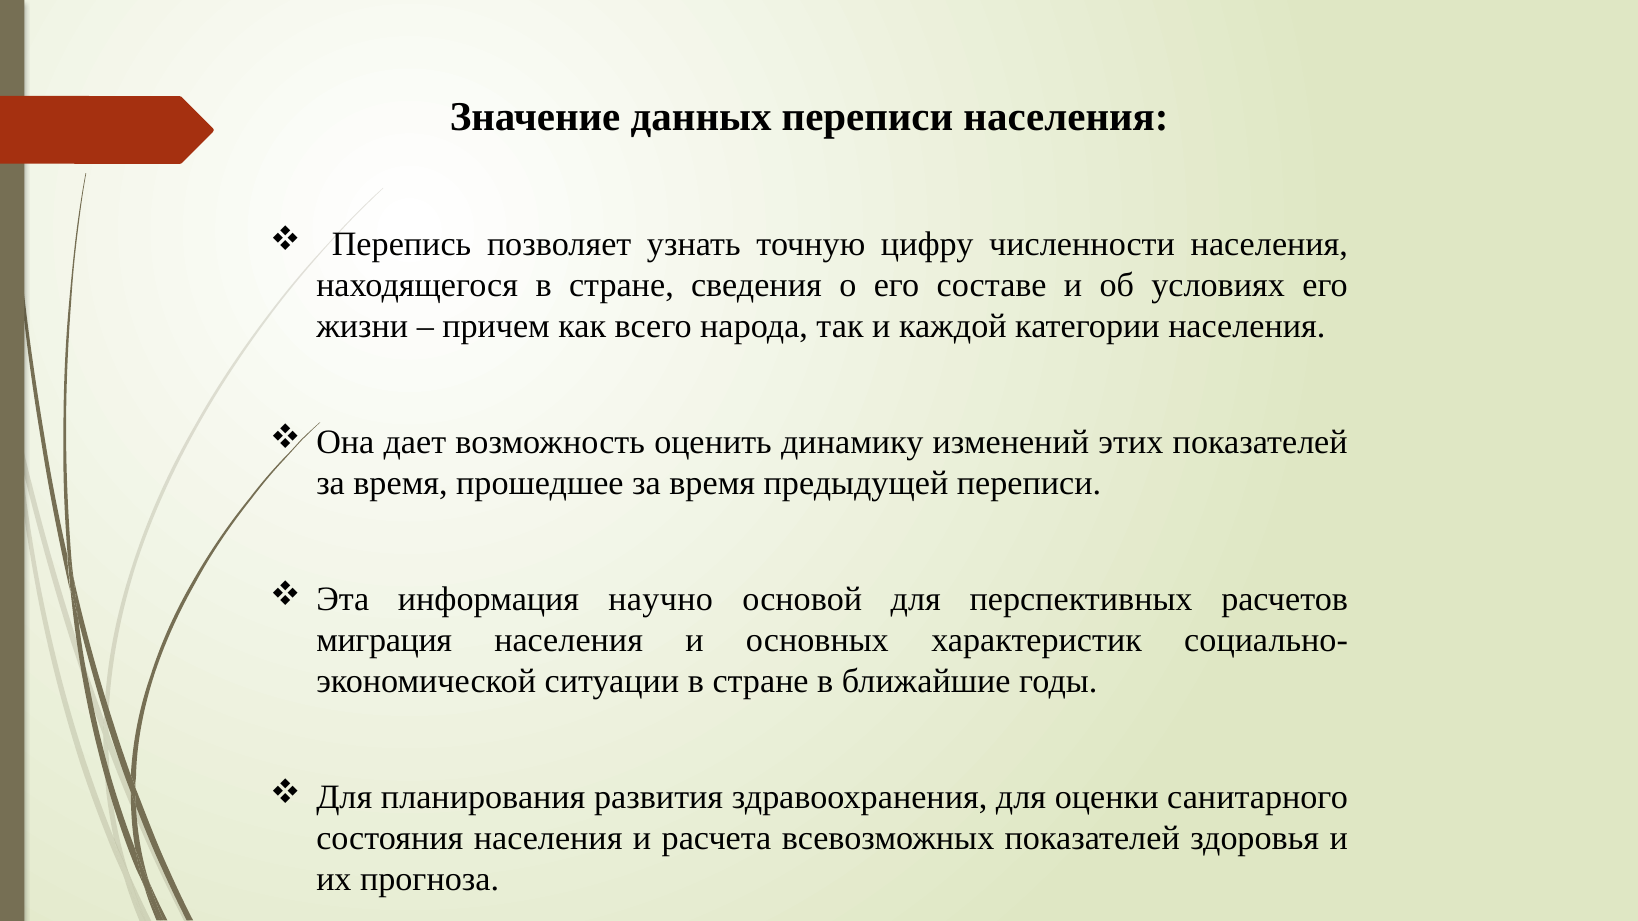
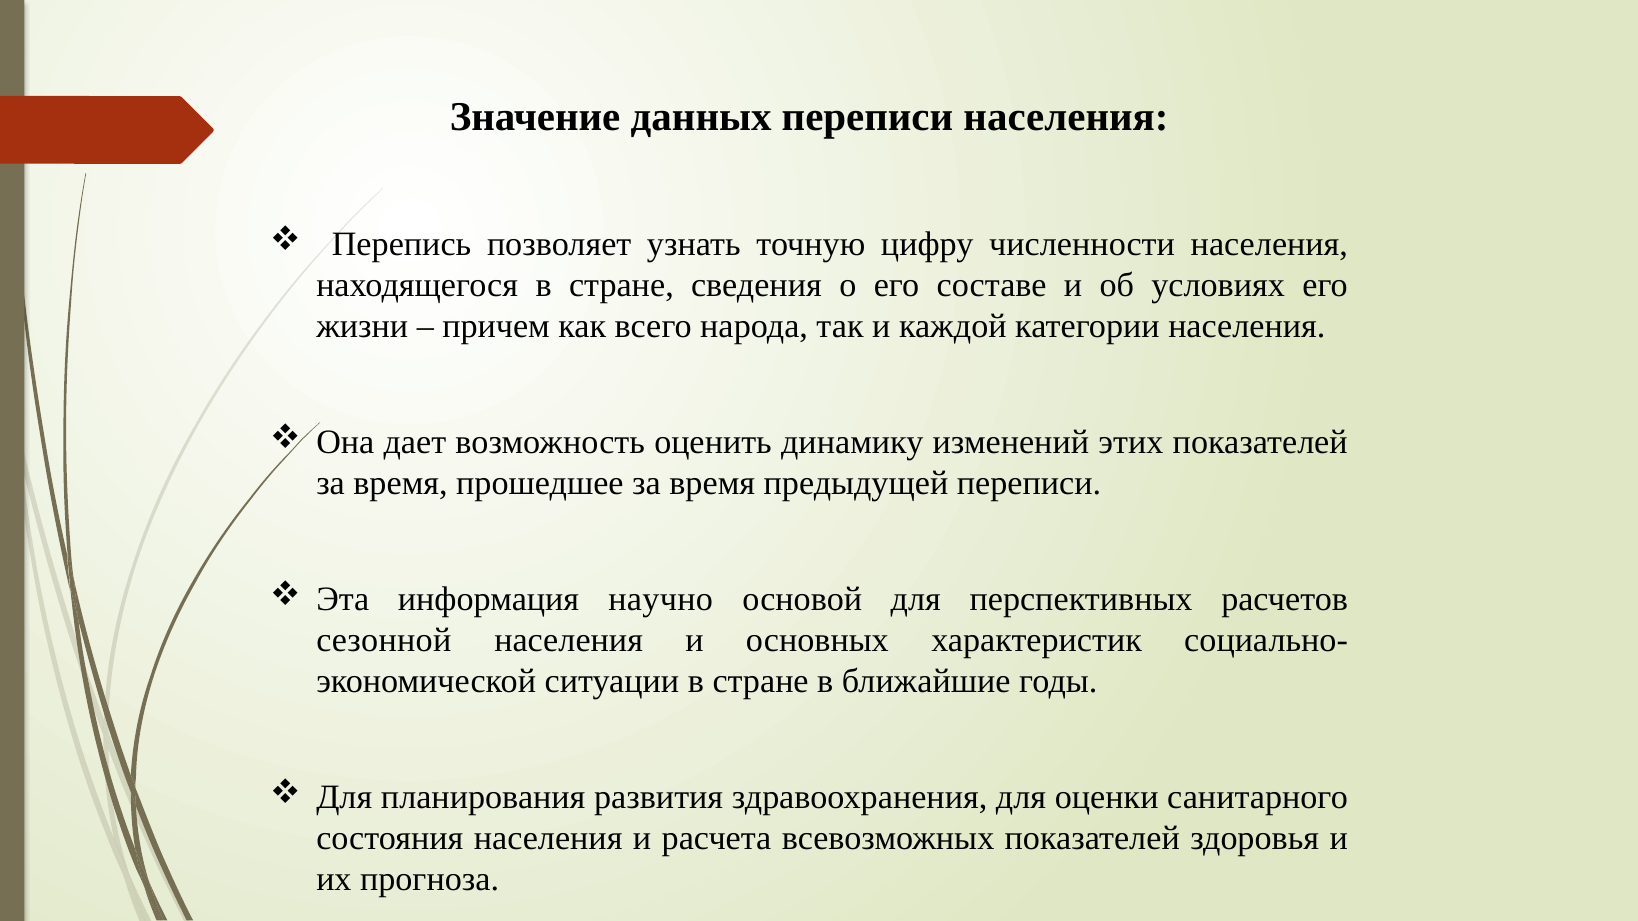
миграция: миграция -> сезонной
